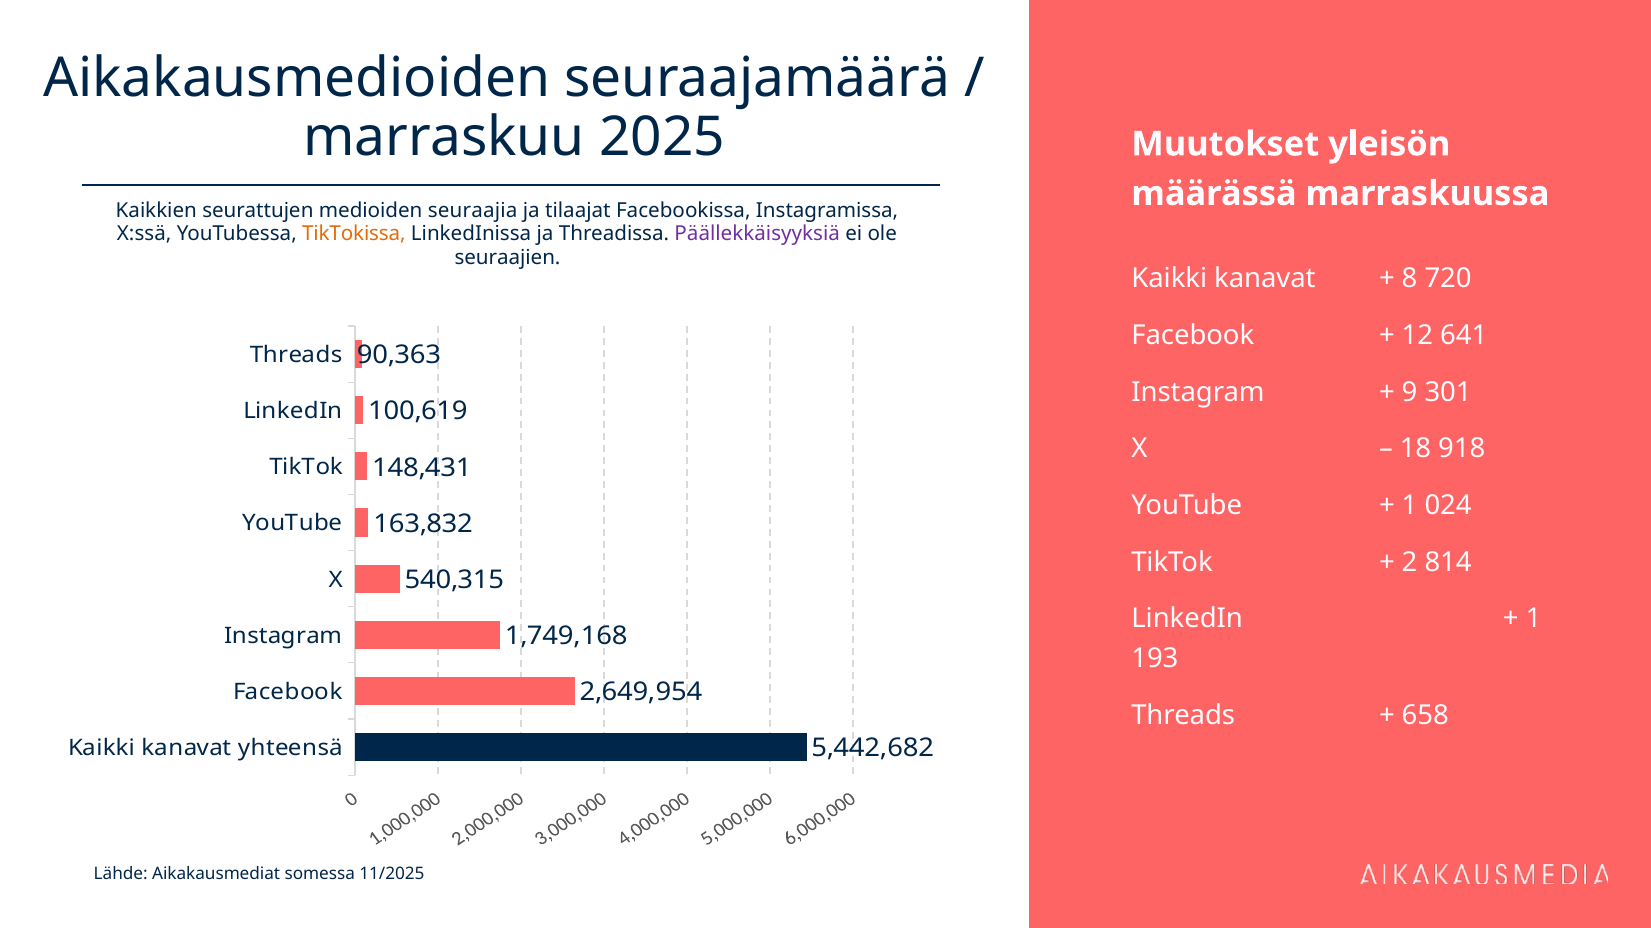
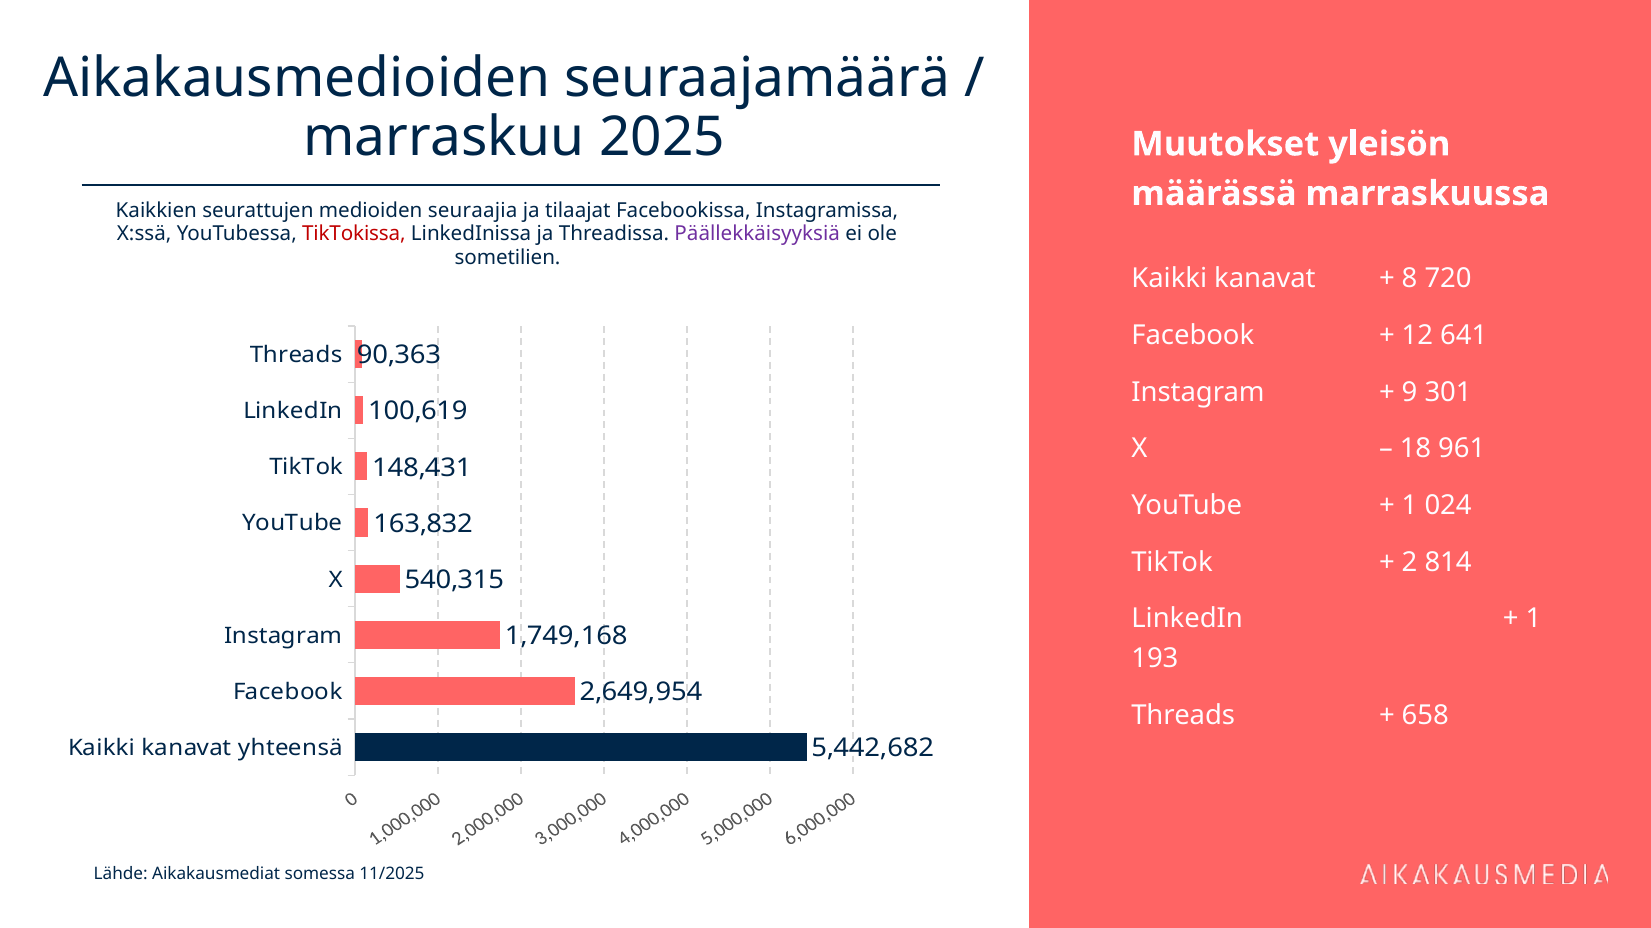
TikTokissa colour: orange -> red
seuraajien: seuraajien -> sometilien
918: 918 -> 961
